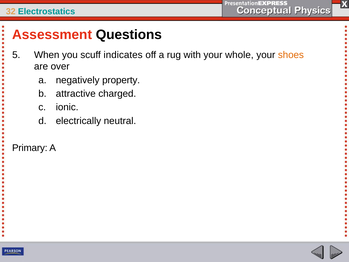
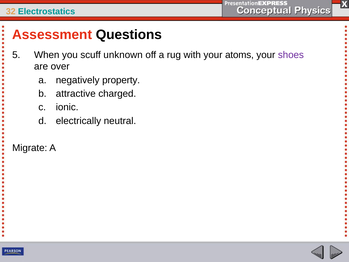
indicates: indicates -> unknown
whole: whole -> atoms
shoes colour: orange -> purple
Primary: Primary -> Migrate
